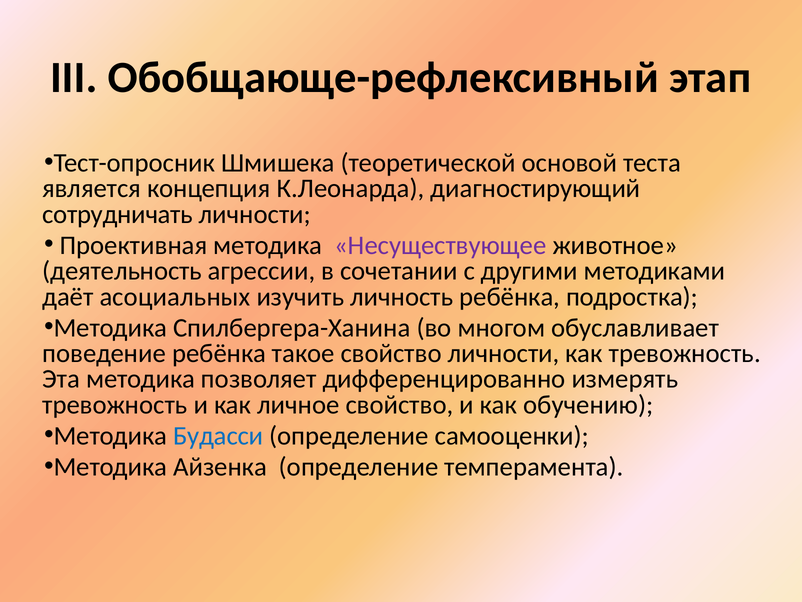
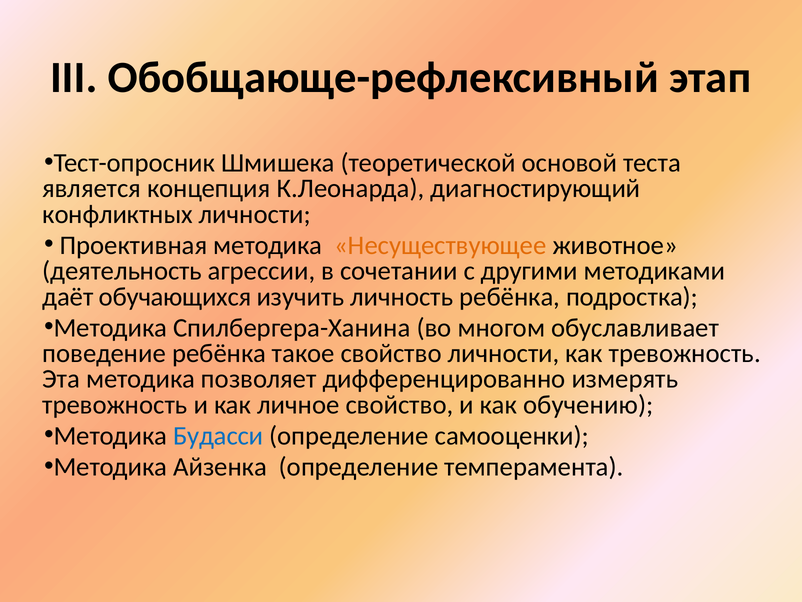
сотрудничать: сотрудничать -> конфликтных
Несуществующее colour: purple -> orange
асоциальных: асоциальных -> обучающихся
